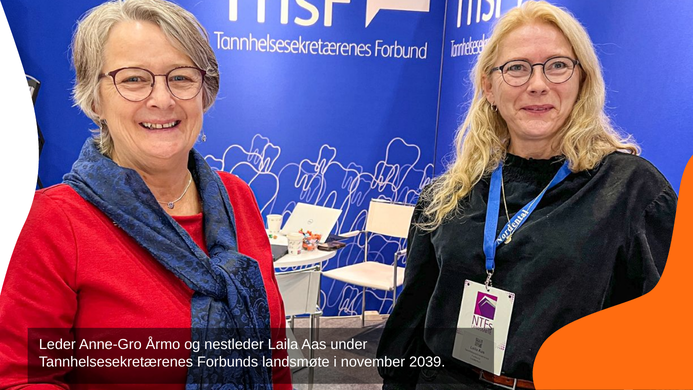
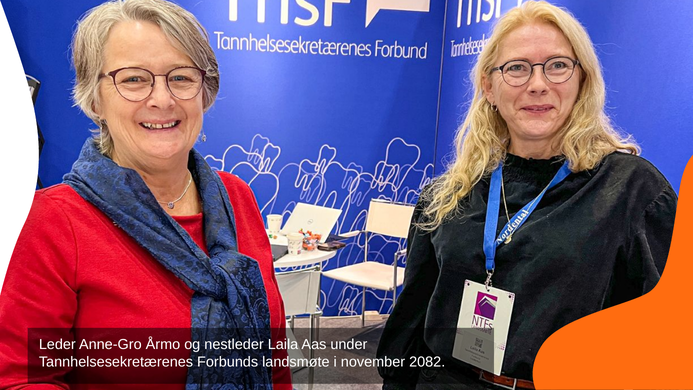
2039: 2039 -> 2082
